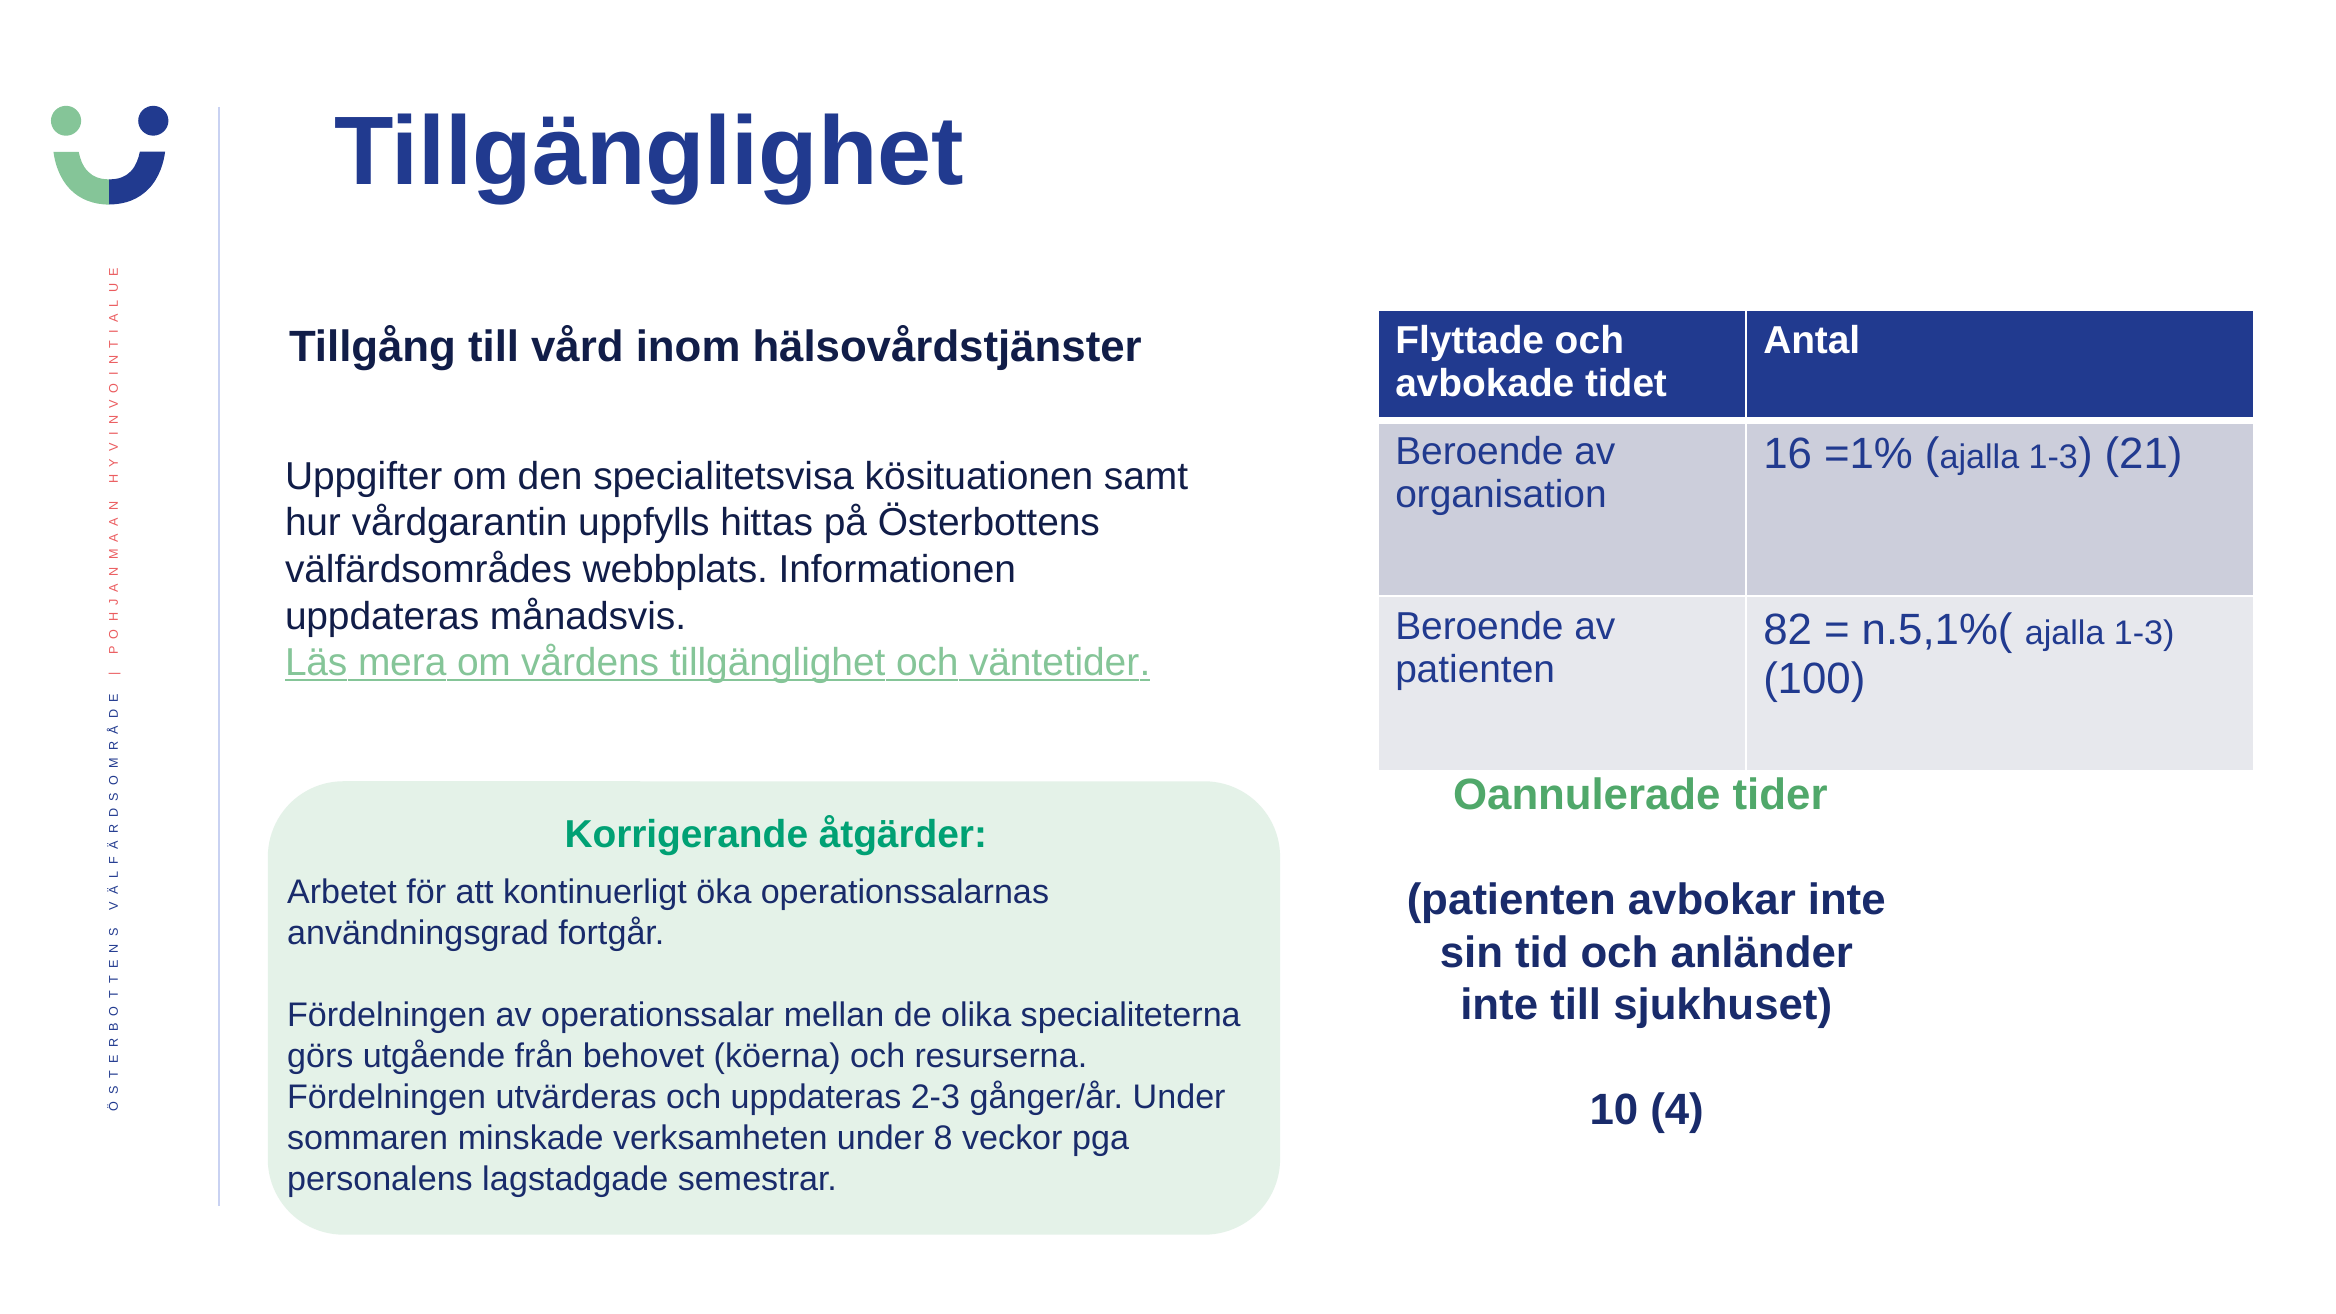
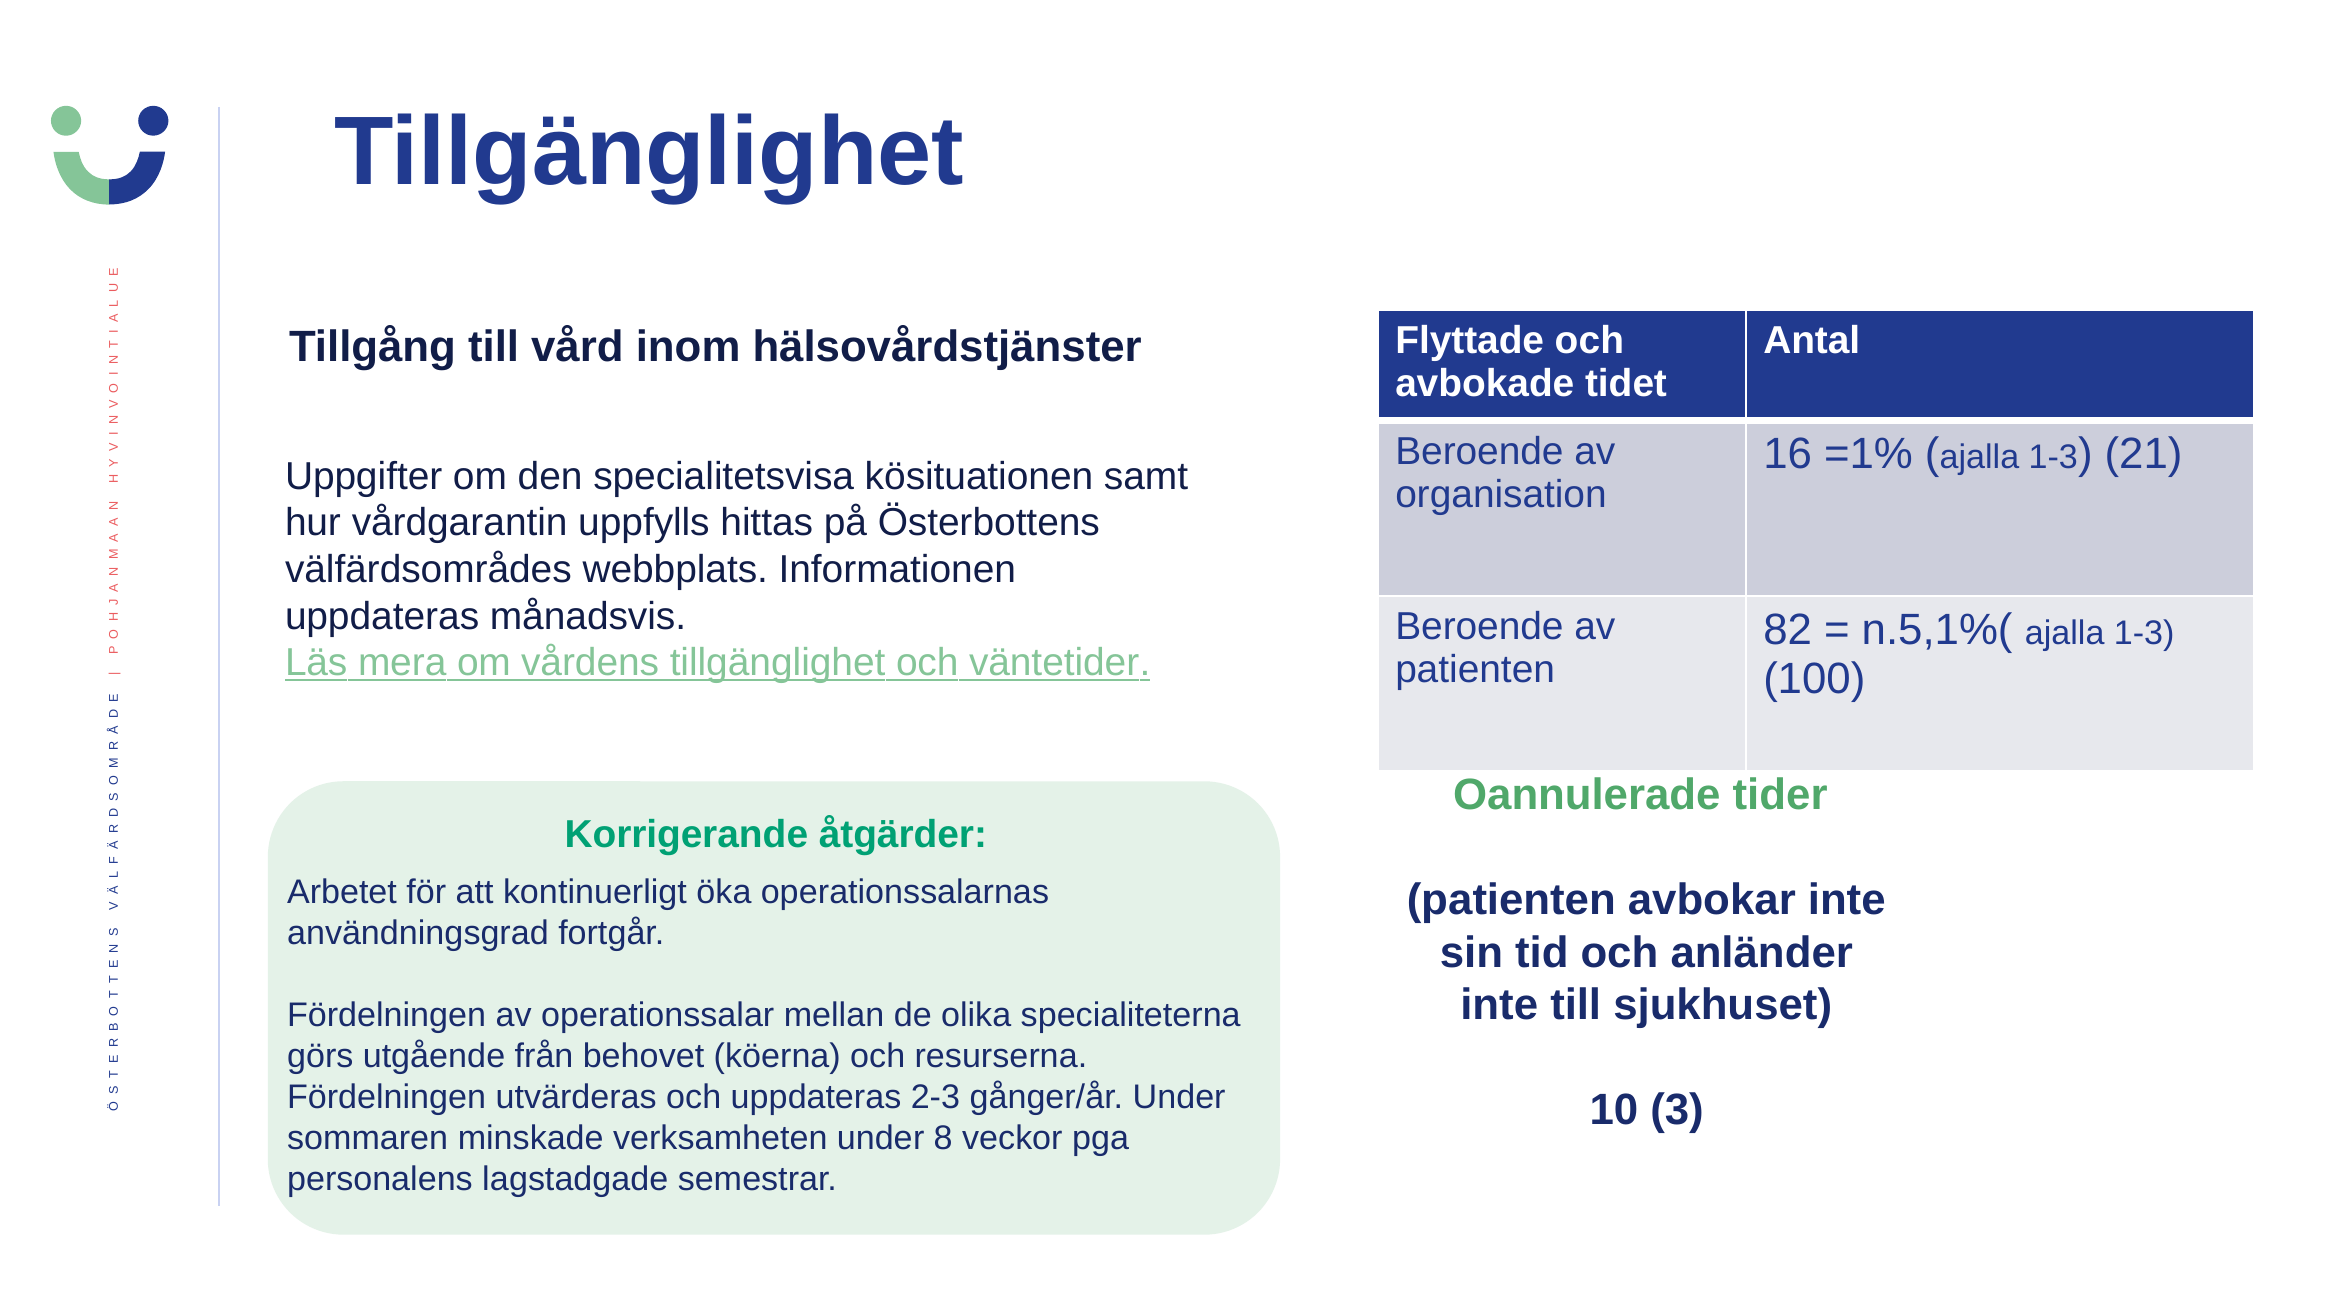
4: 4 -> 3
